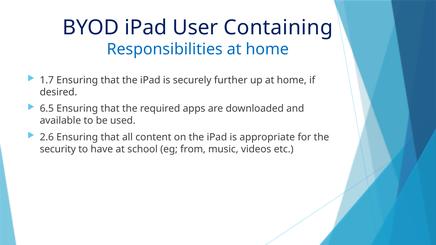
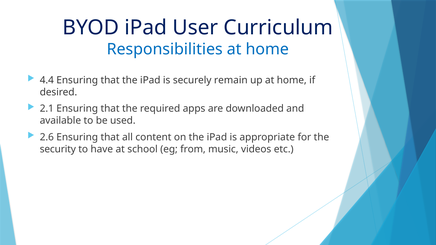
Containing: Containing -> Curriculum
1.7: 1.7 -> 4.4
further: further -> remain
6.5: 6.5 -> 2.1
